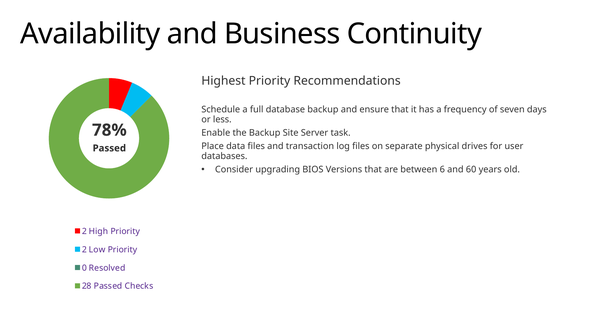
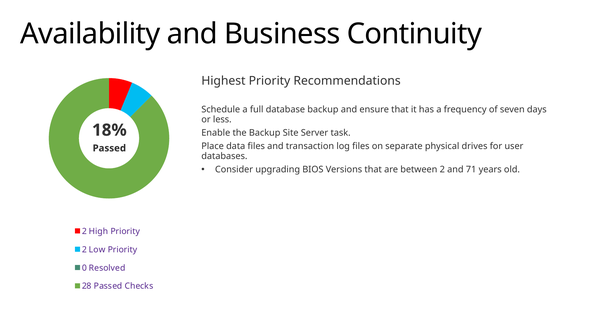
78%: 78% -> 18%
between 6: 6 -> 2
60: 60 -> 71
